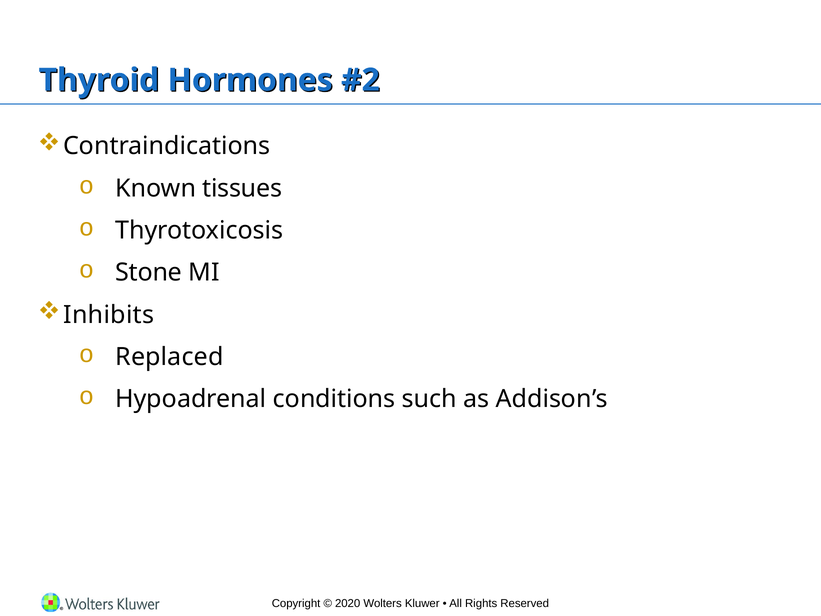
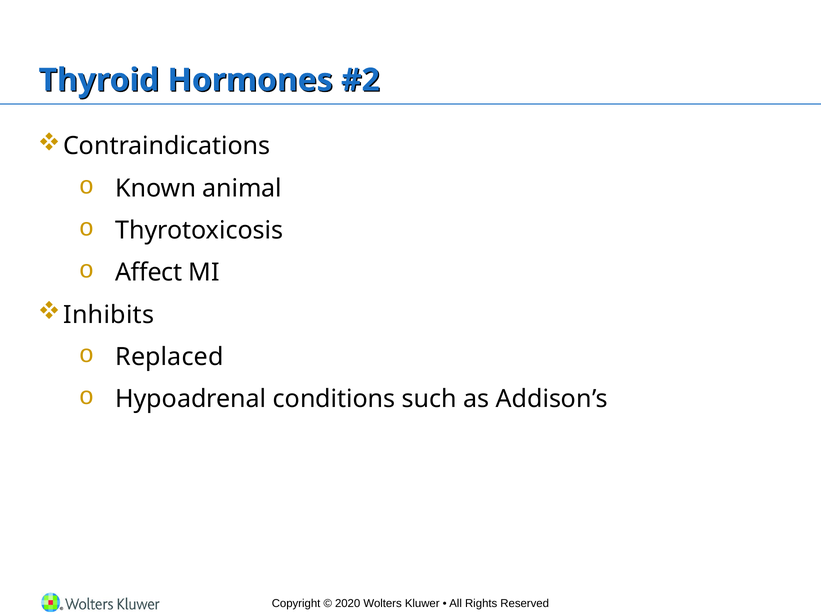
tissues: tissues -> animal
Stone: Stone -> Affect
